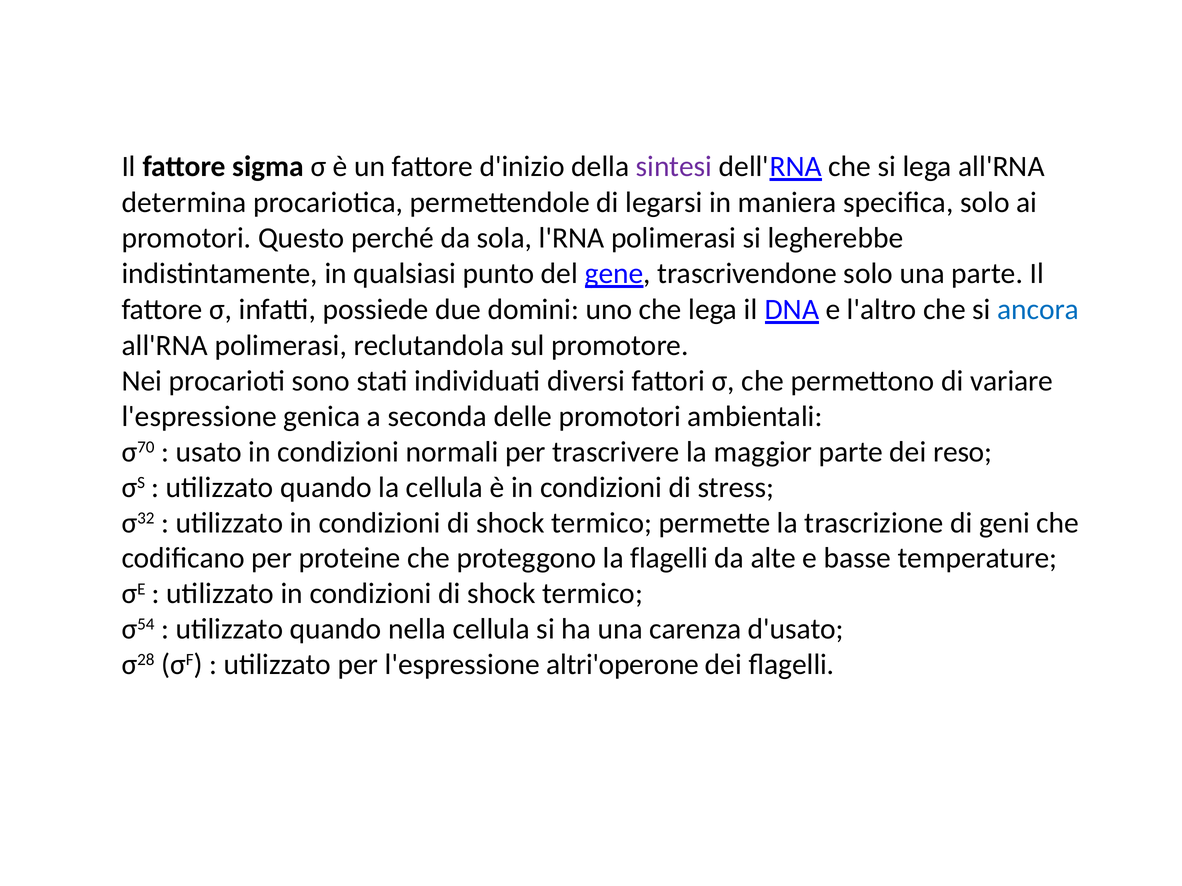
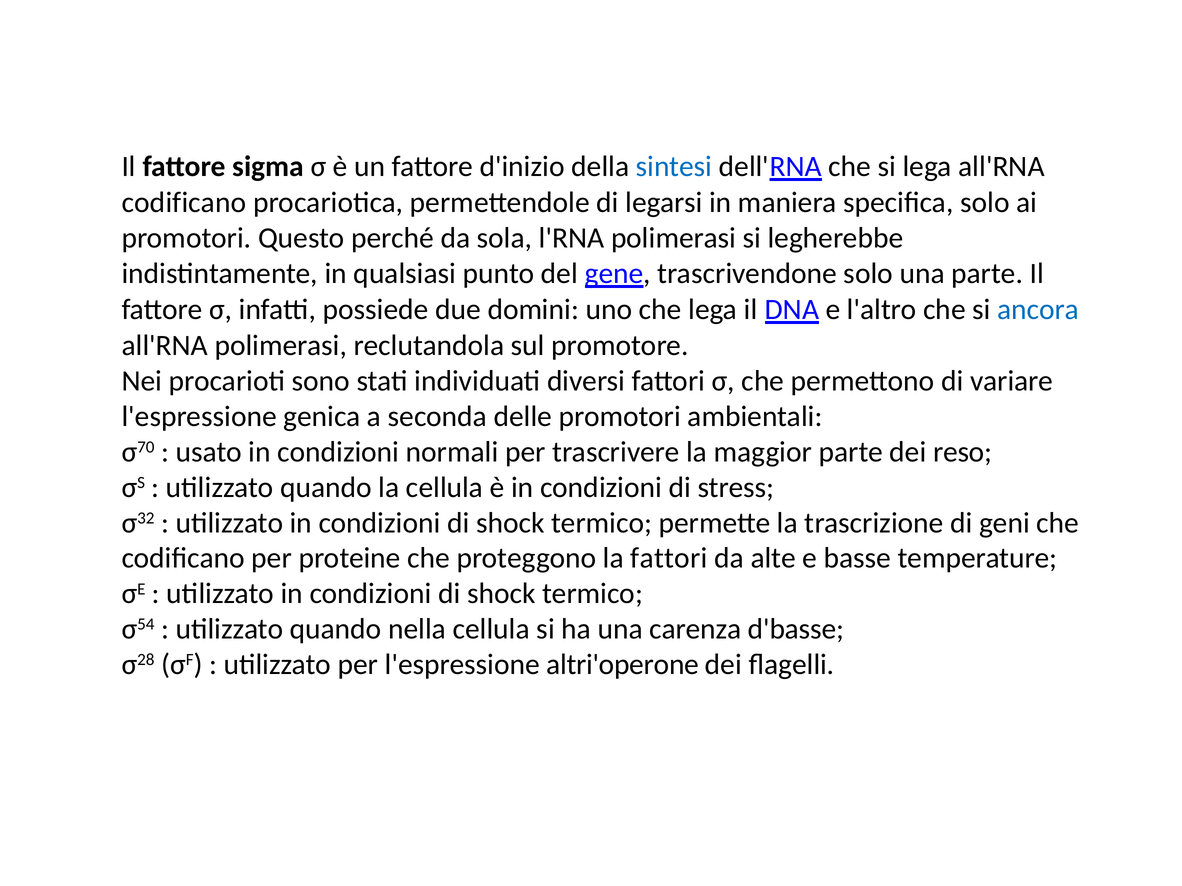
sintesi colour: purple -> blue
determina at (184, 203): determina -> codificano
la flagelli: flagelli -> fattori
d'usato: d'usato -> d'basse
